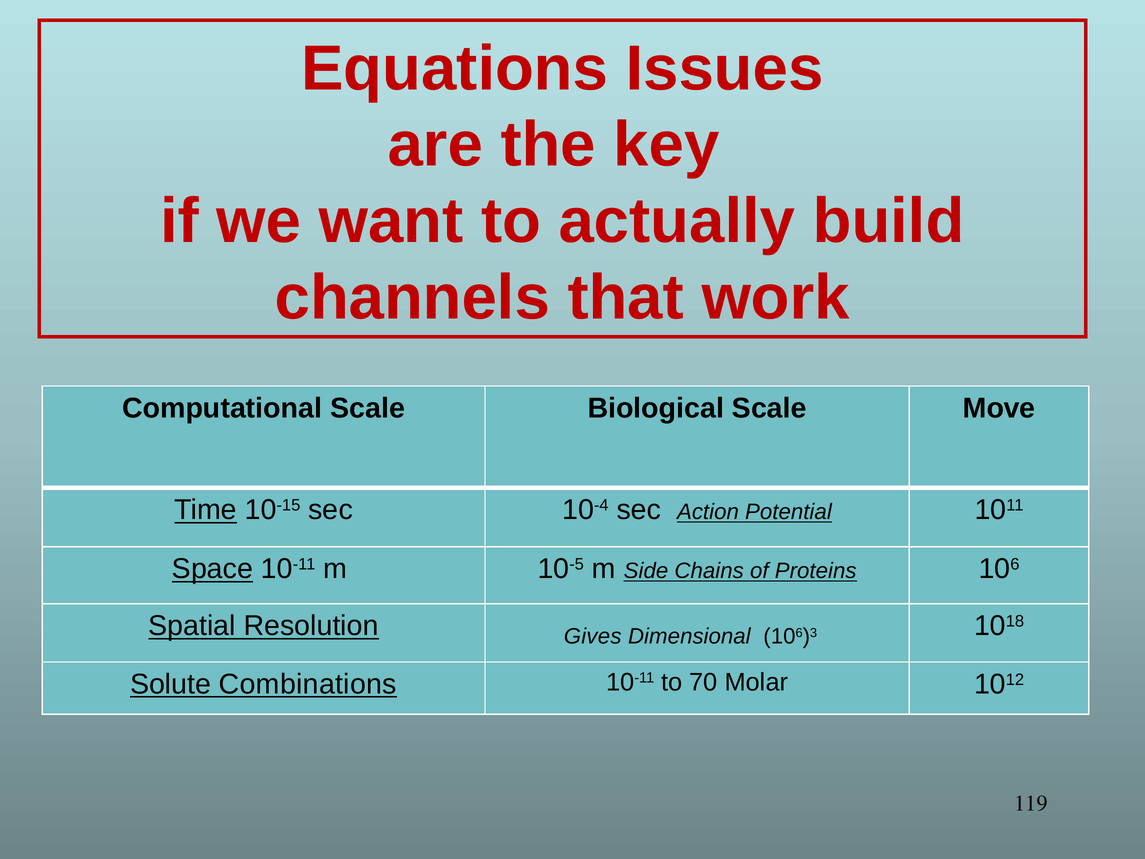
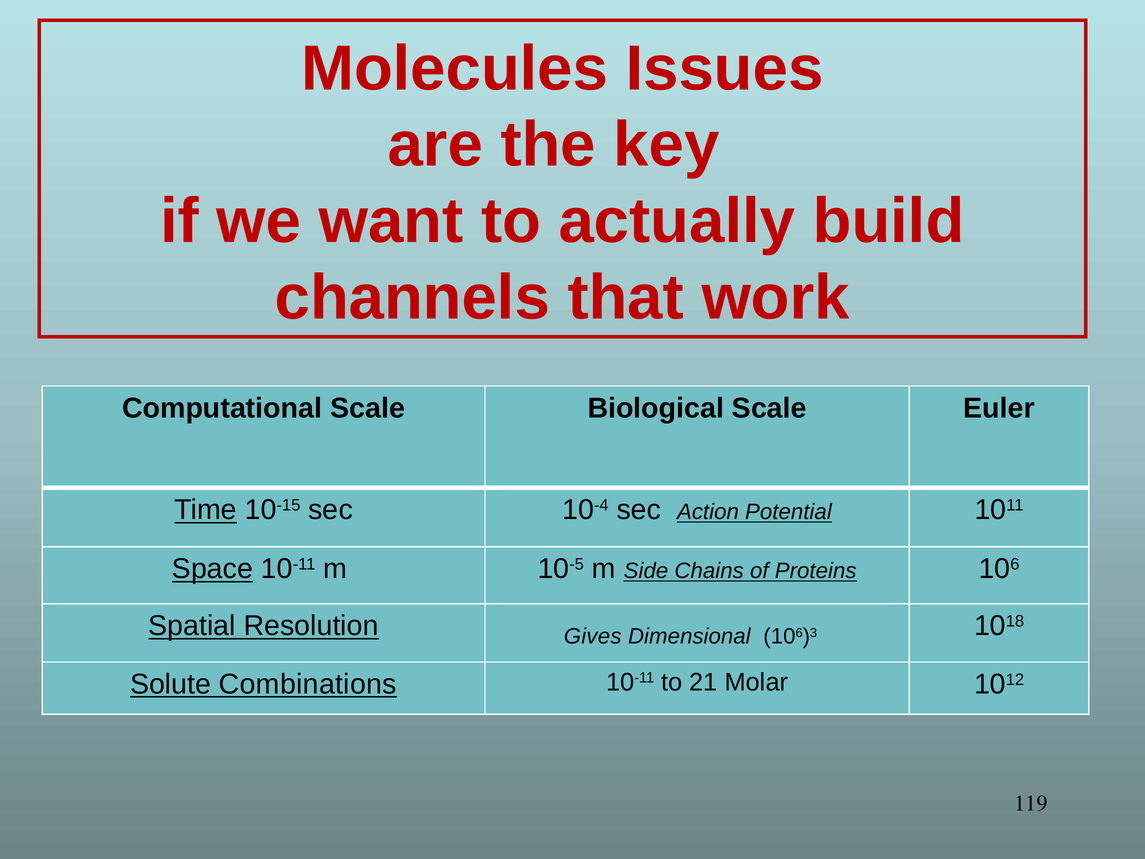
Equations: Equations -> Molecules
Move: Move -> Euler
70: 70 -> 21
